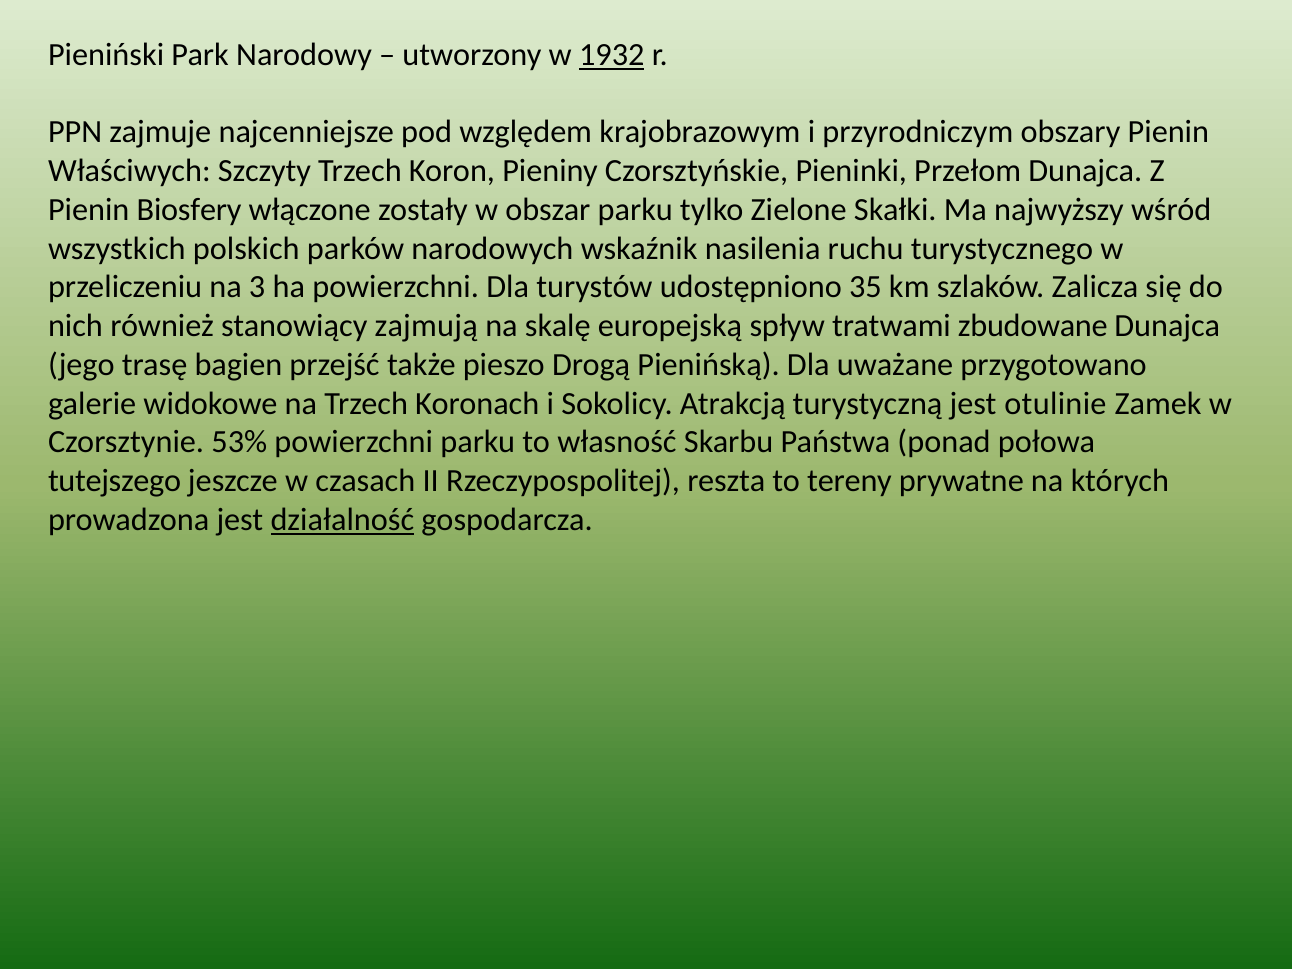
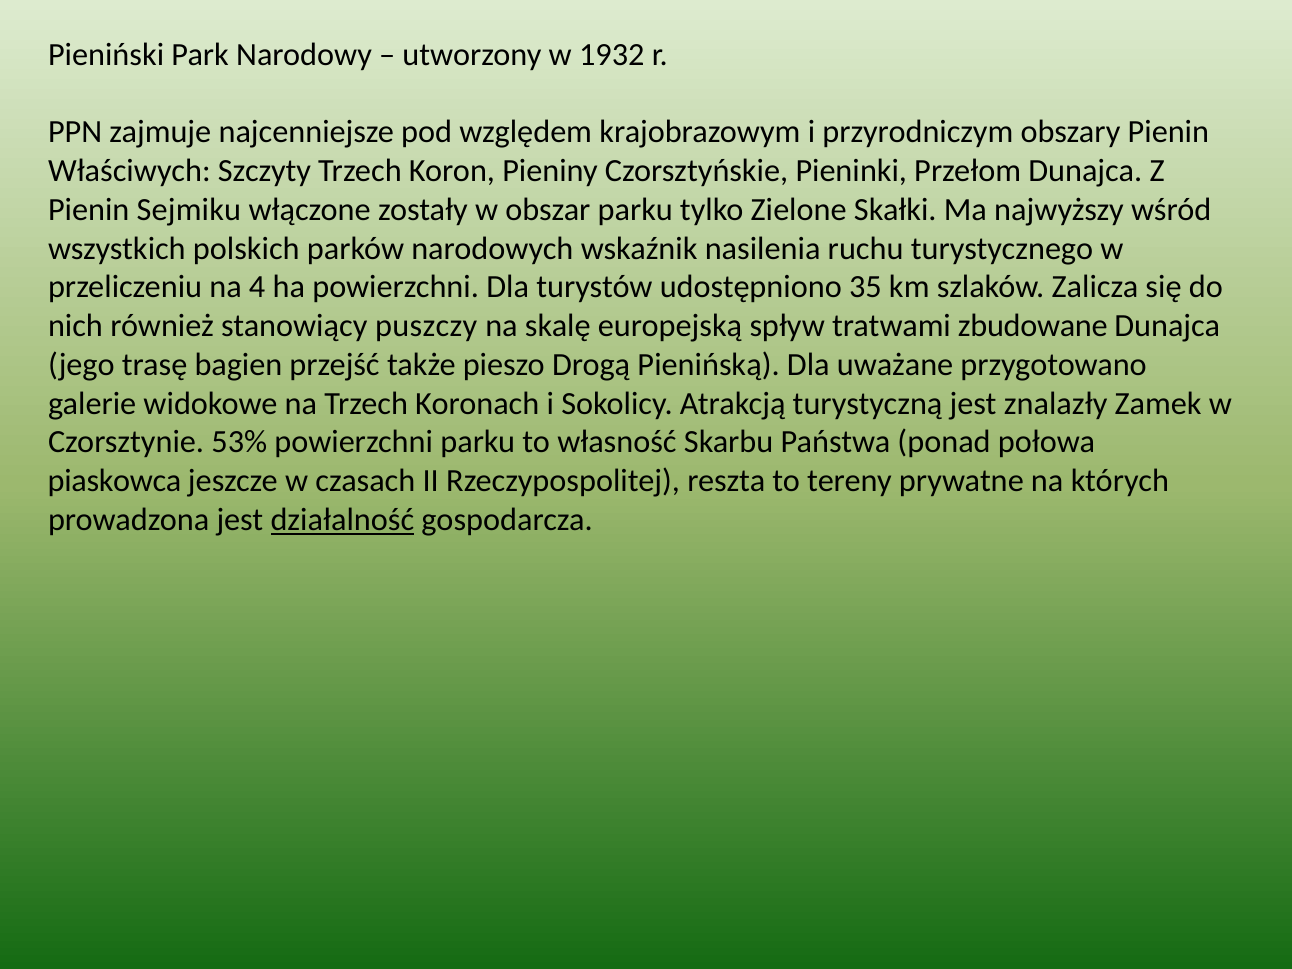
1932 underline: present -> none
Biosfery: Biosfery -> Sejmiku
3: 3 -> 4
zajmują: zajmują -> puszczy
otulinie: otulinie -> znalazły
tutejszego: tutejszego -> piaskowca
